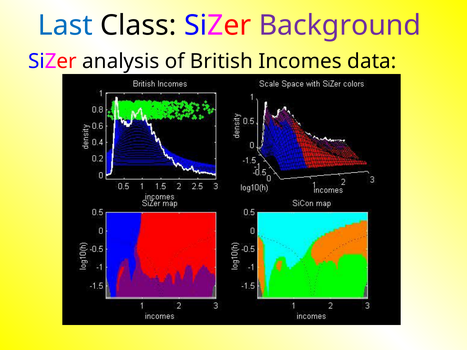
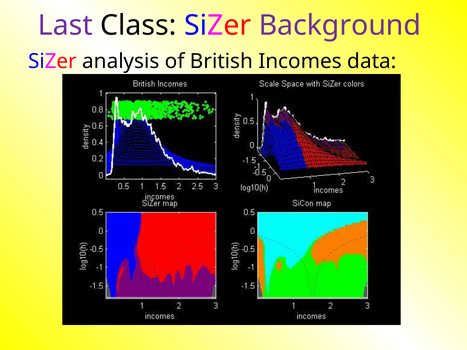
Last colour: blue -> purple
